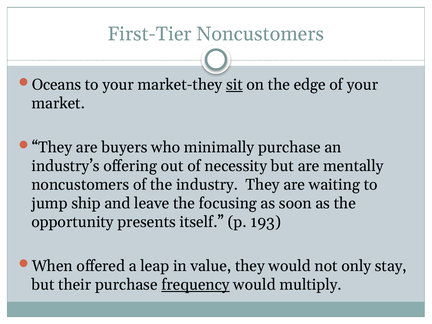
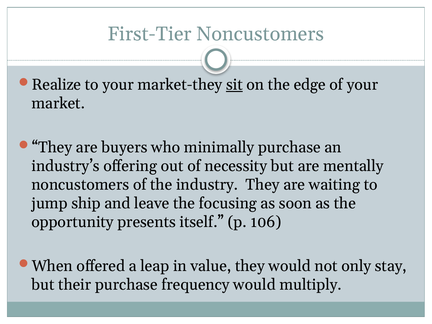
Oceans: Oceans -> Realize
193: 193 -> 106
frequency underline: present -> none
